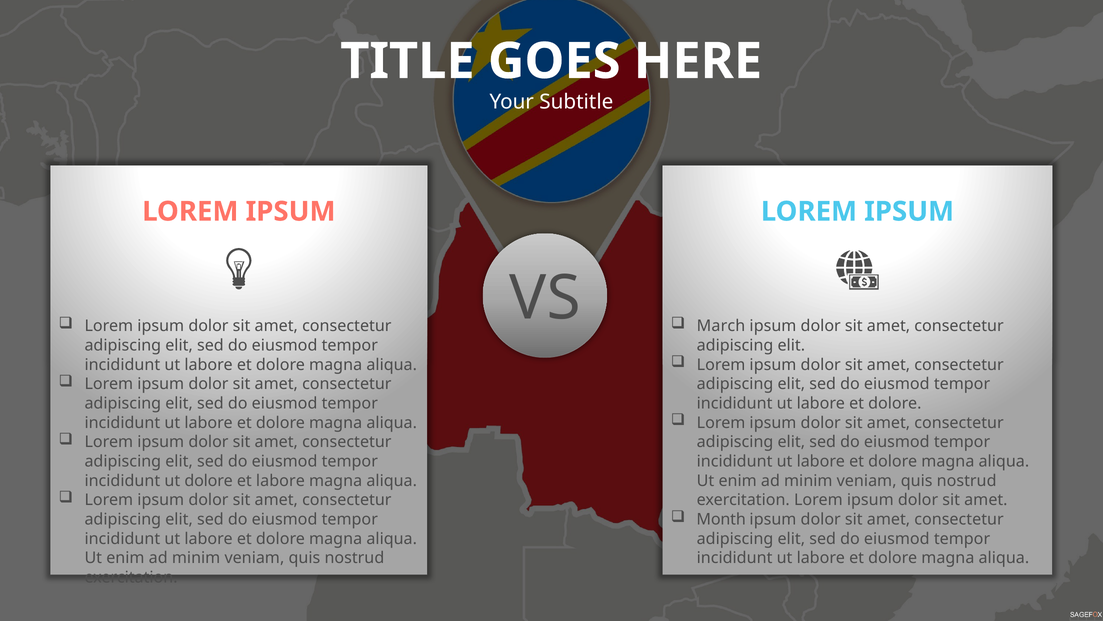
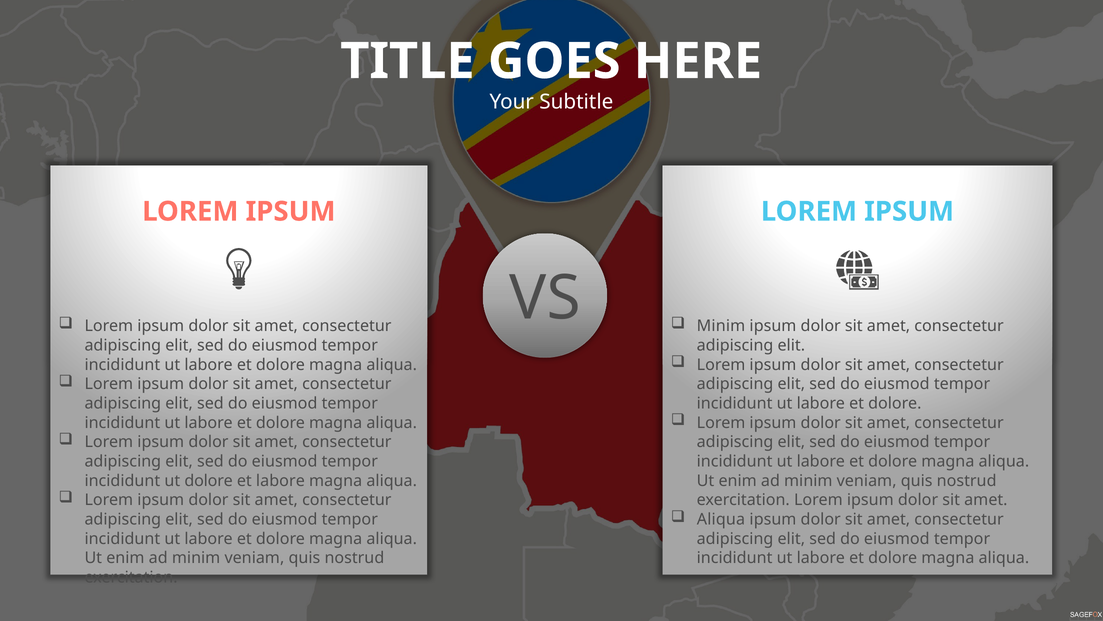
March at (721, 326): March -> Minim
Month at (721, 519): Month -> Aliqua
